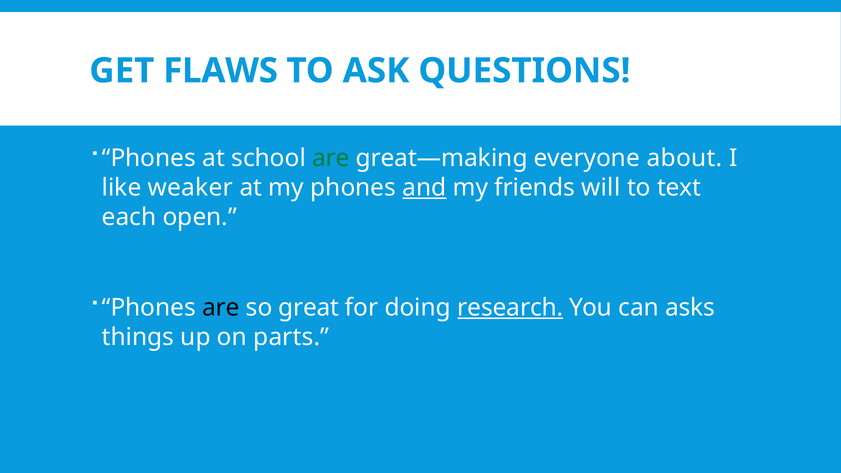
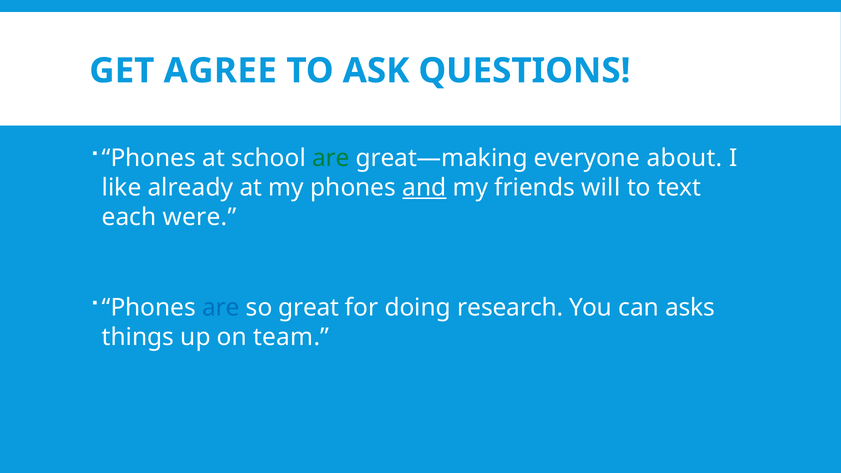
FLAWS: FLAWS -> AGREE
weaker: weaker -> already
open: open -> were
are at (221, 308) colour: black -> blue
research underline: present -> none
parts: parts -> team
